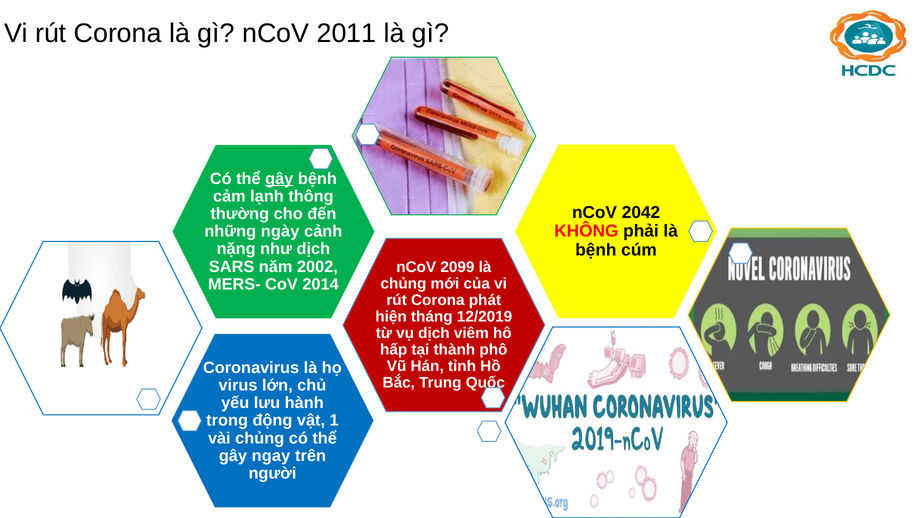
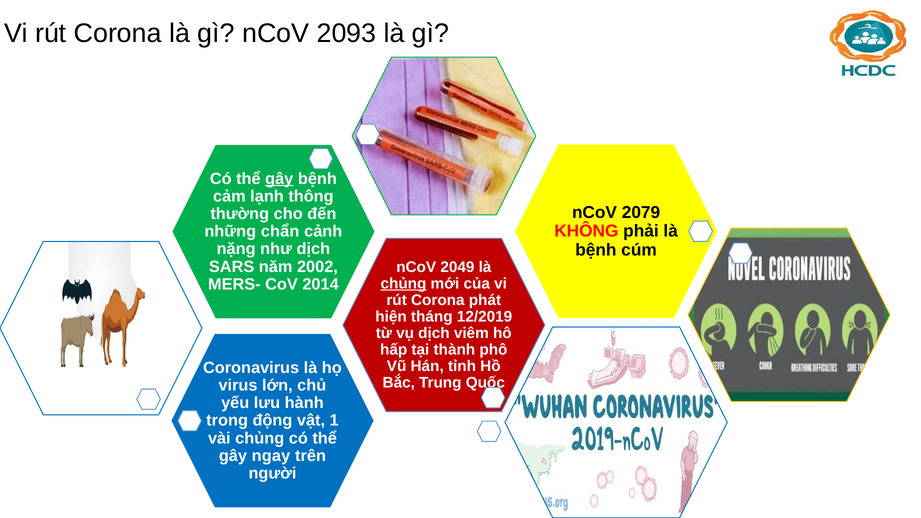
2011: 2011 -> 2093
2042: 2042 -> 2079
ngày: ngày -> chẩn
2099: 2099 -> 2049
chủng at (404, 284) underline: none -> present
